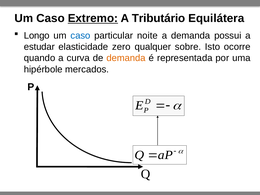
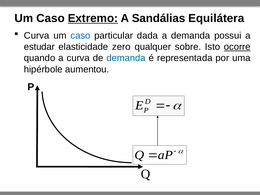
Tributário: Tributário -> Sandálias
Longo at (37, 36): Longo -> Curva
noite: noite -> dada
ocorre underline: none -> present
demanda at (126, 58) colour: orange -> blue
mercados: mercados -> aumentou
